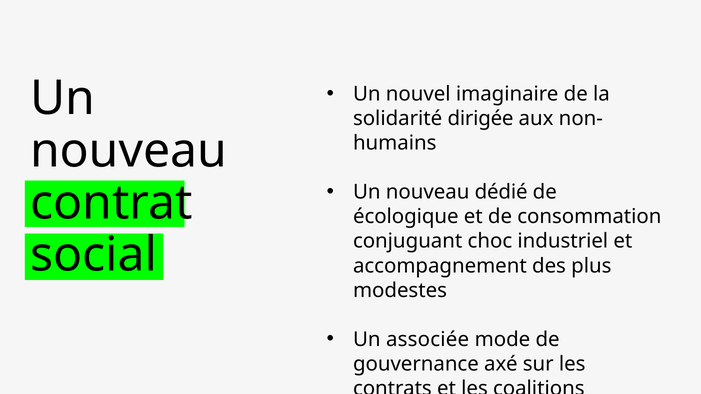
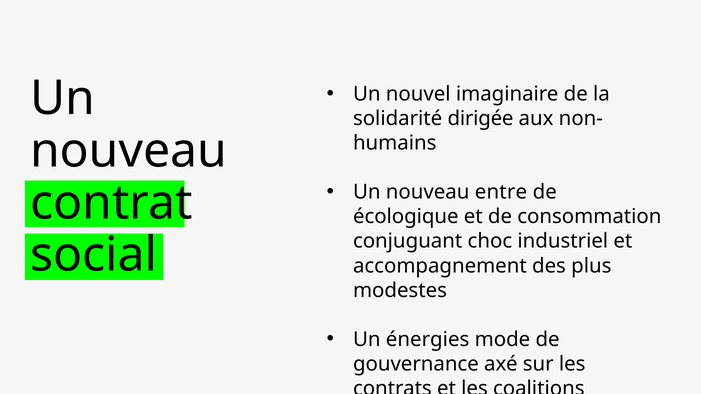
dédié: dédié -> entre
associée: associée -> énergies
